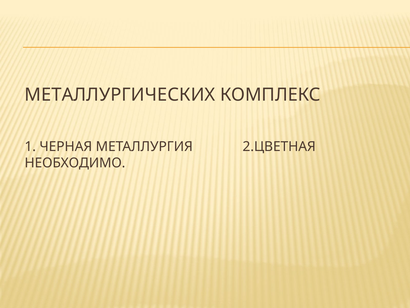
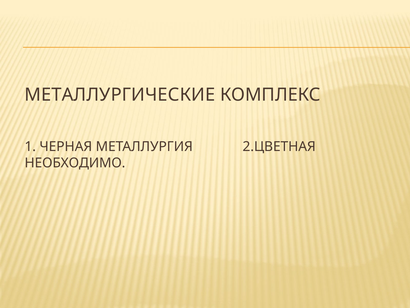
МЕТАЛЛУРГИЧЕСКИХ: МЕТАЛЛУРГИЧЕСКИХ -> МЕТАЛЛУРГИЧЕСКИЕ
